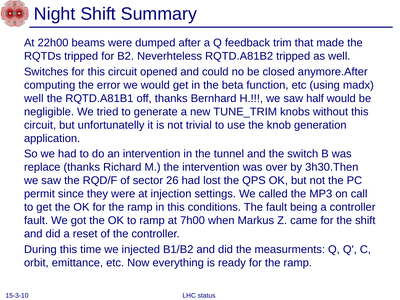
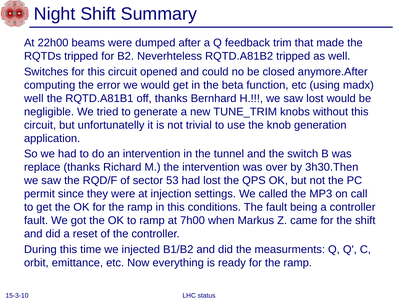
saw half: half -> lost
26: 26 -> 53
